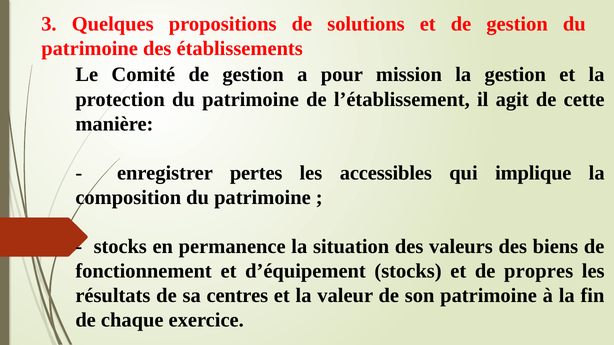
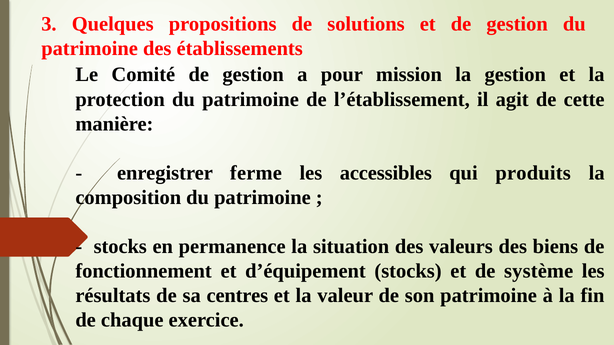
pertes: pertes -> ferme
implique: implique -> produits
propres: propres -> système
